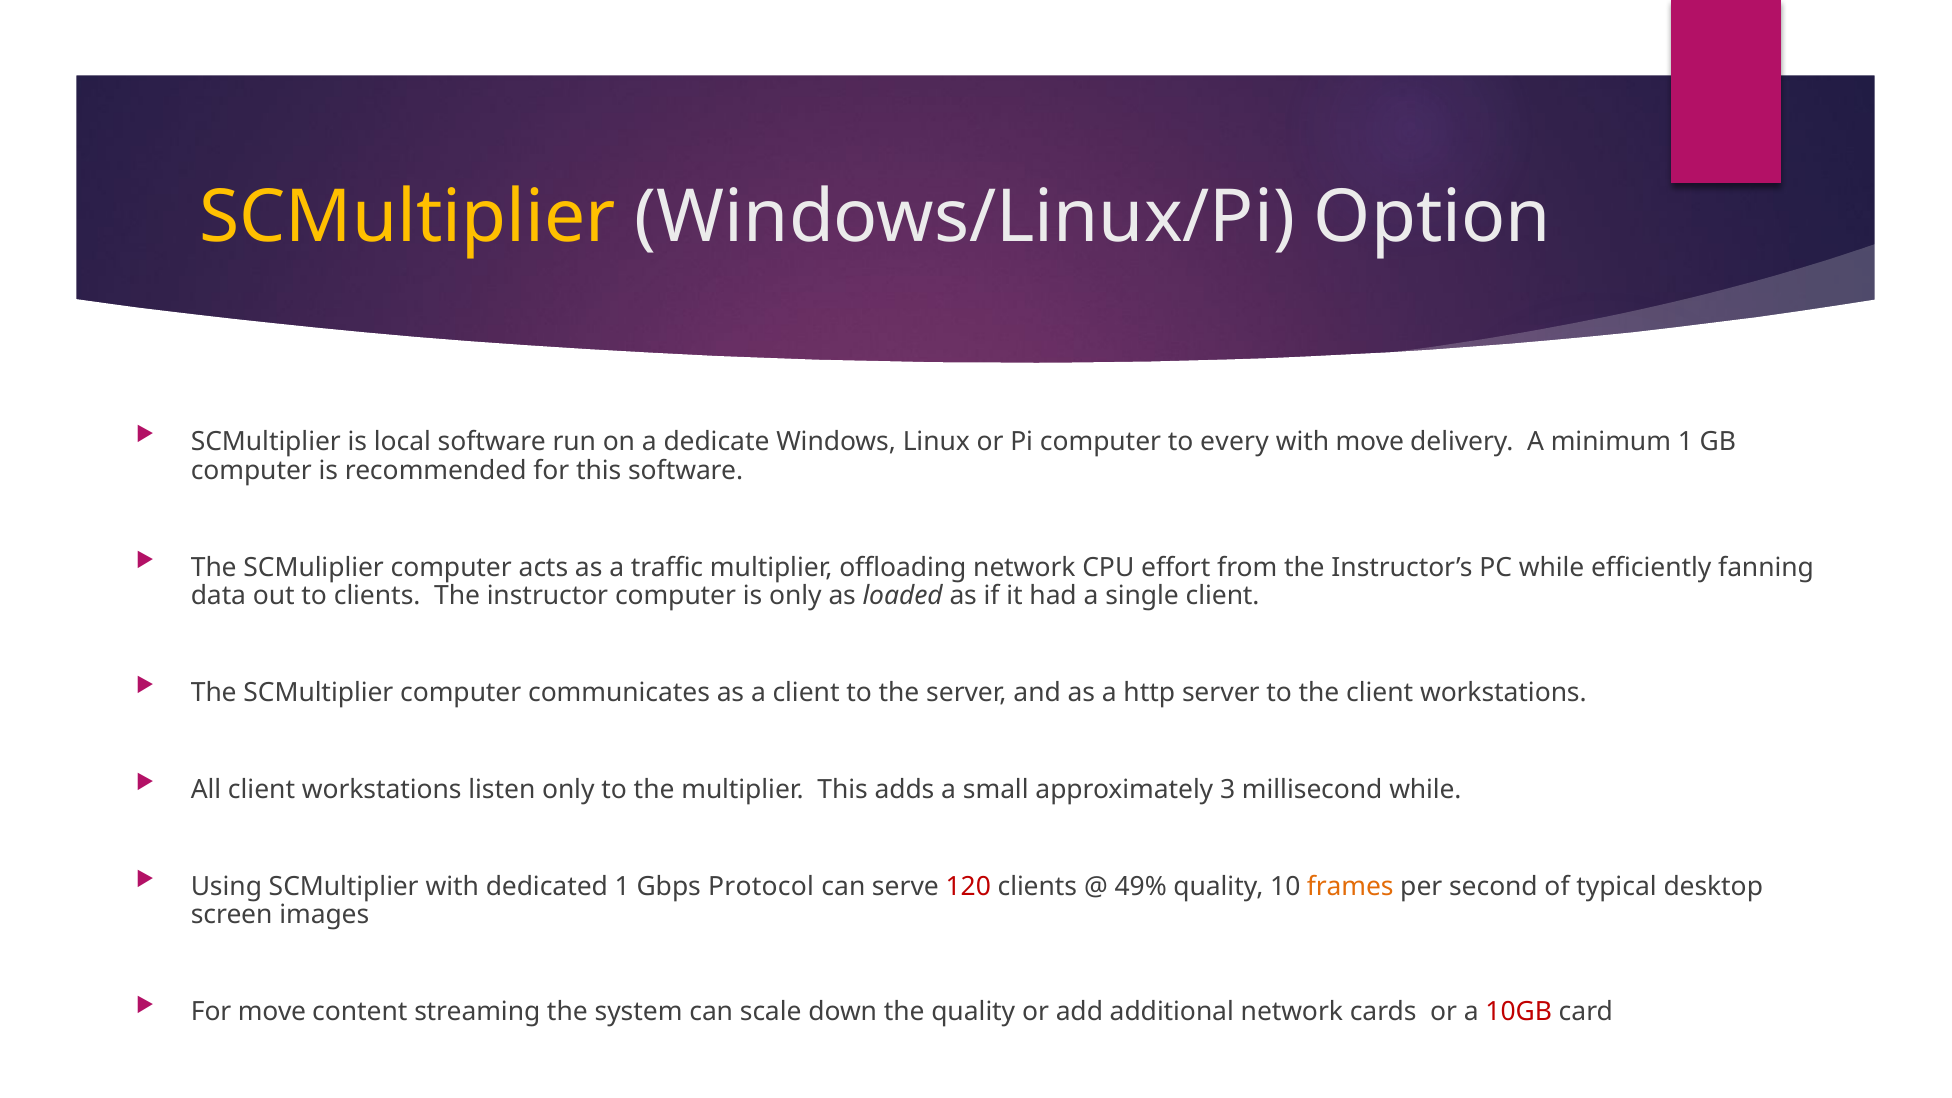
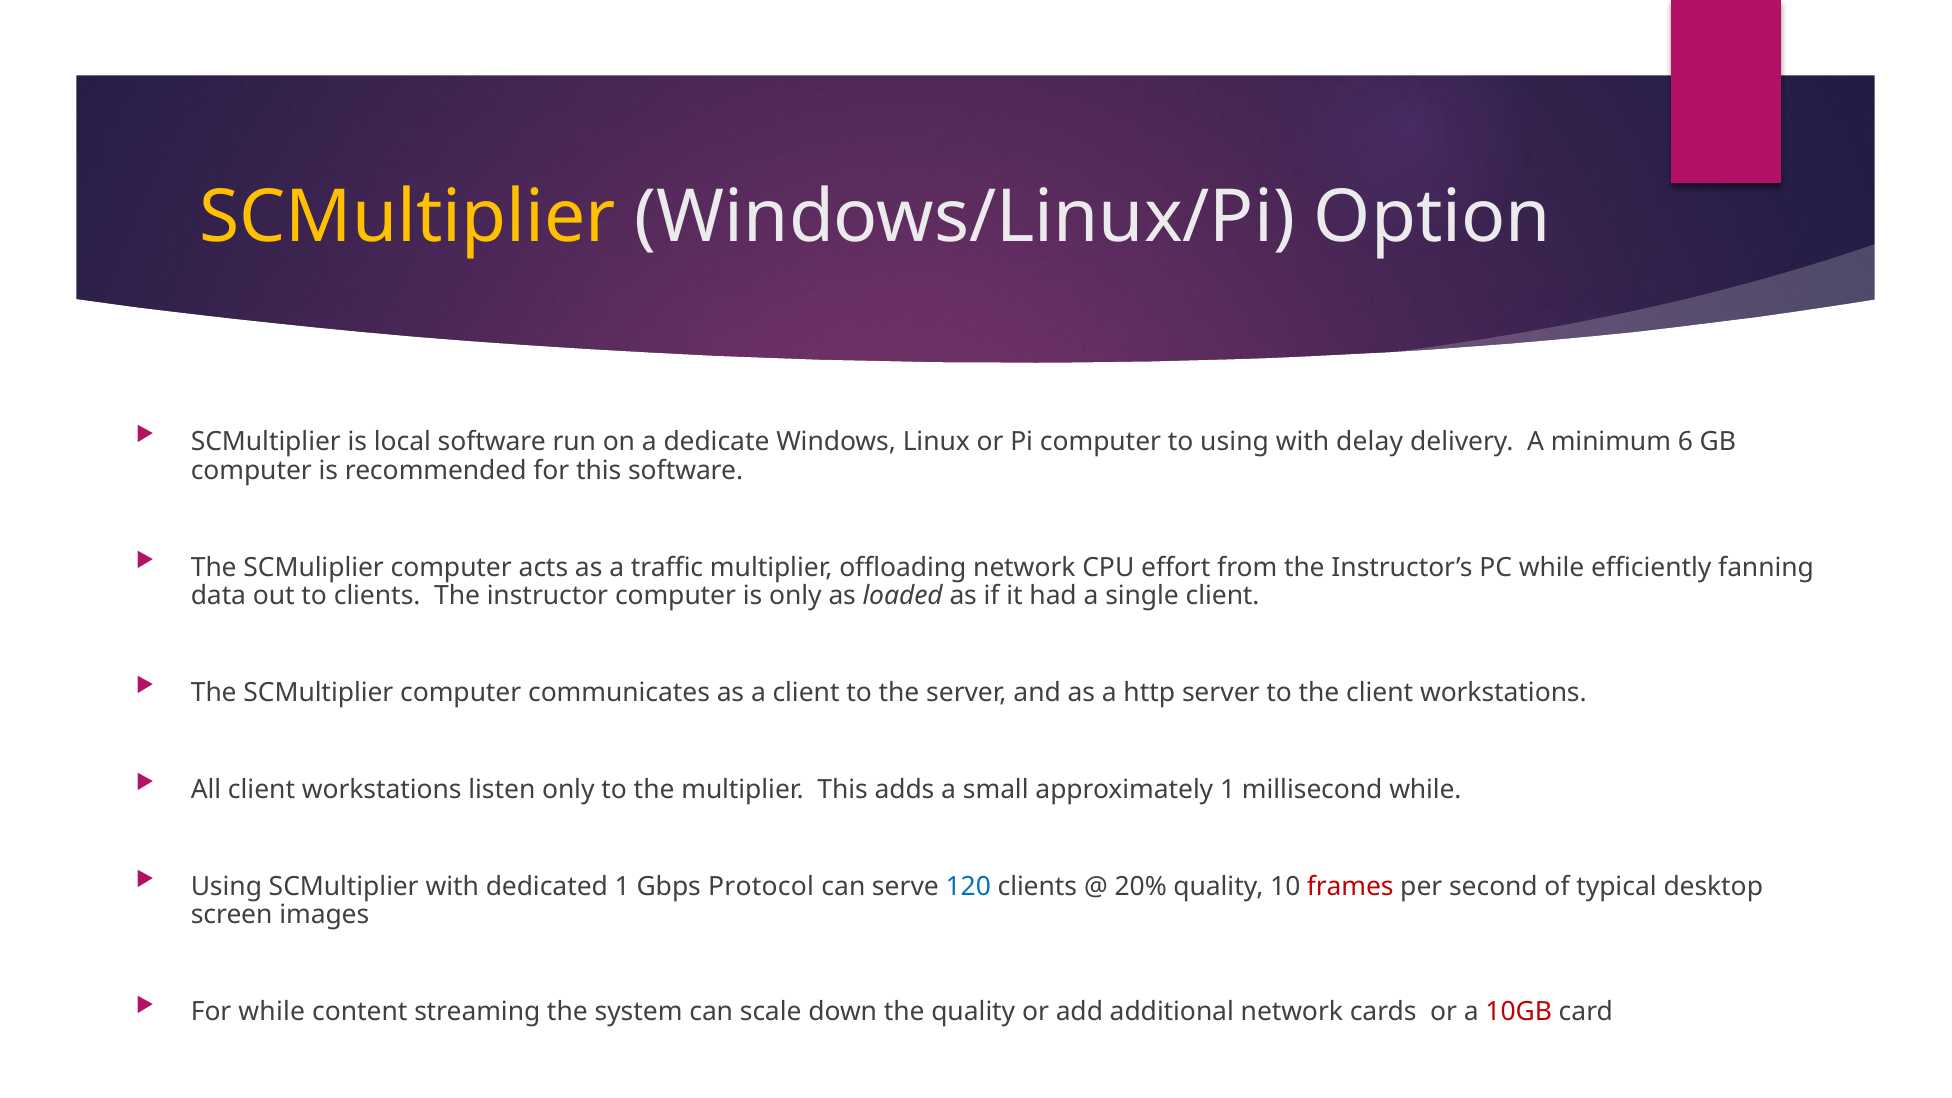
to every: every -> using
with move: move -> delay
minimum 1: 1 -> 6
approximately 3: 3 -> 1
120 colour: red -> blue
49%: 49% -> 20%
frames colour: orange -> red
For move: move -> while
